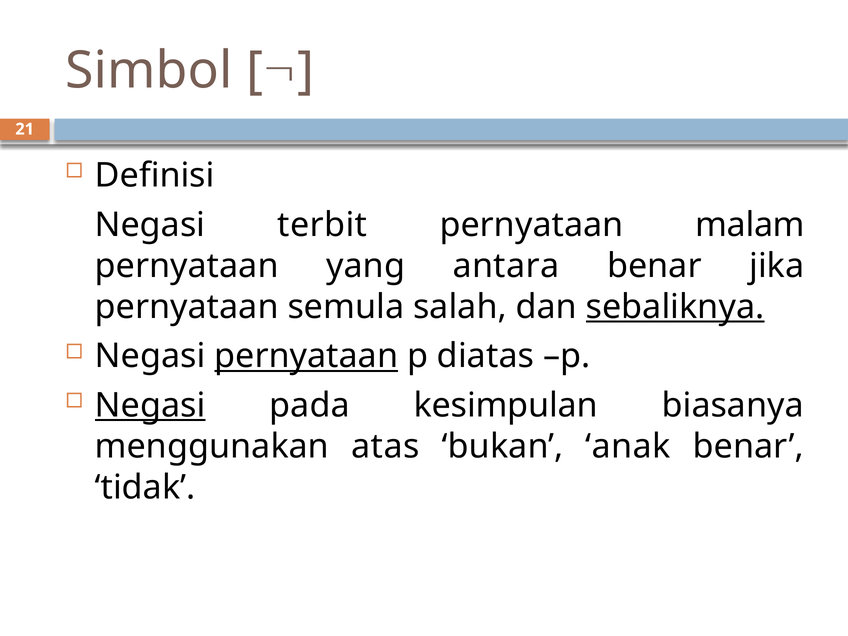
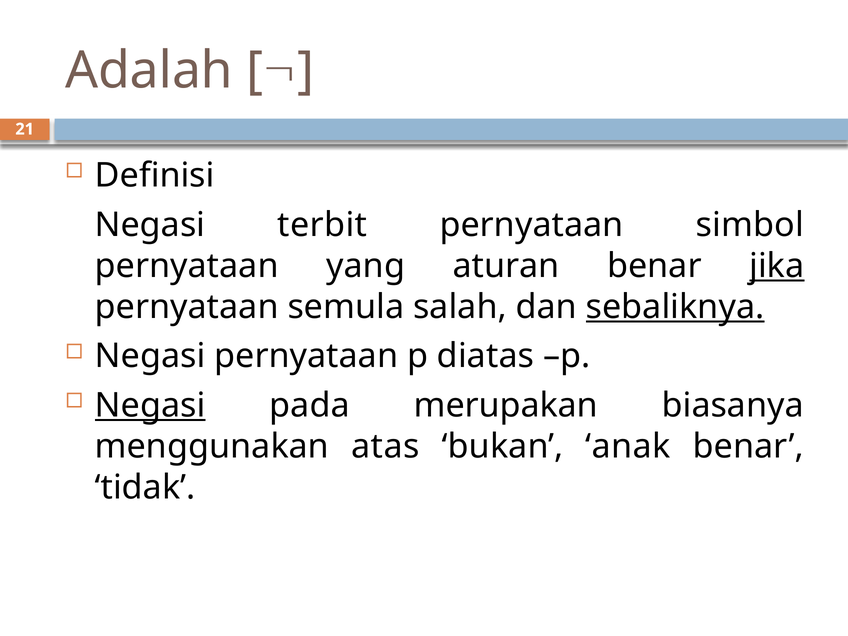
Simbol: Simbol -> Adalah
malam: malam -> simbol
antara: antara -> aturan
jika underline: none -> present
pernyataan at (306, 356) underline: present -> none
kesimpulan: kesimpulan -> merupakan
